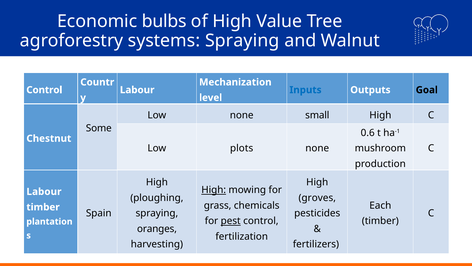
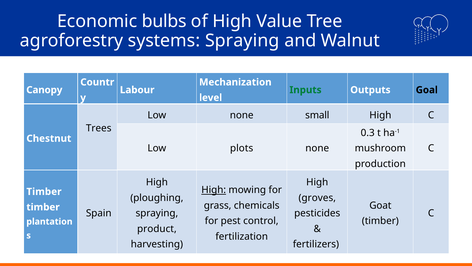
Control at (44, 90): Control -> Canopy
Inputs colour: blue -> green
Some: Some -> Trees
0.6: 0.6 -> 0.3
Labour at (44, 191): Labour -> Timber
Each: Each -> Goat
pest underline: present -> none
oranges: oranges -> product
